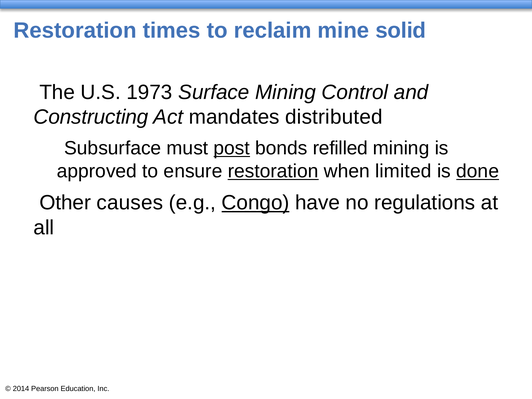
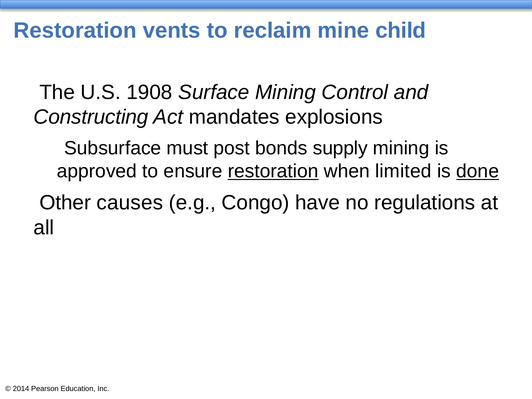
times: times -> vents
solid: solid -> child
1973: 1973 -> 1908
distributed: distributed -> explosions
post underline: present -> none
refilled: refilled -> supply
Congo underline: present -> none
